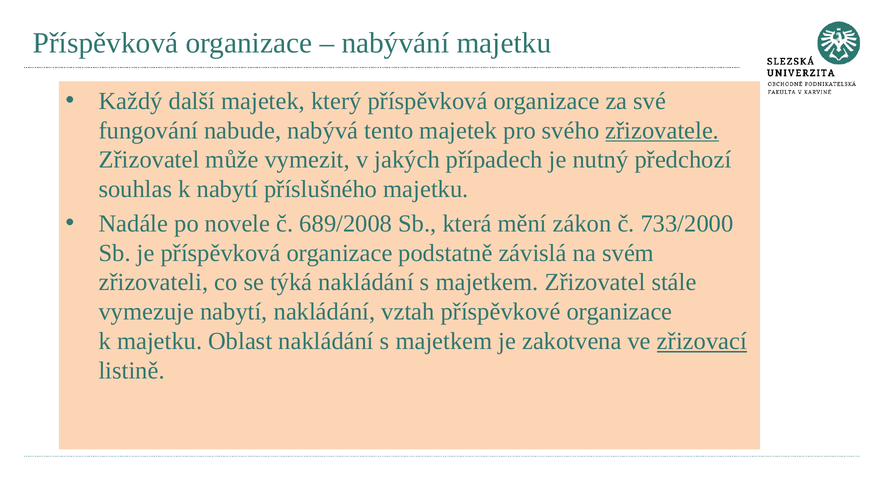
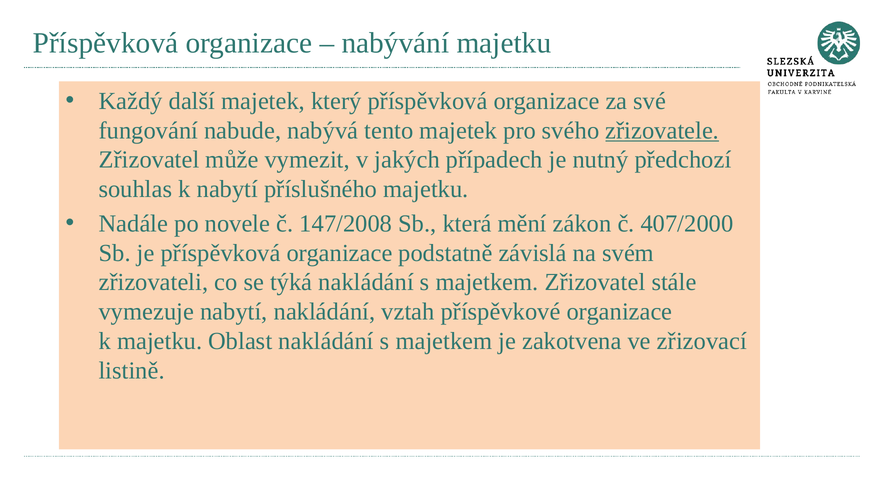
689/2008: 689/2008 -> 147/2008
733/2000: 733/2000 -> 407/2000
zřizovací underline: present -> none
